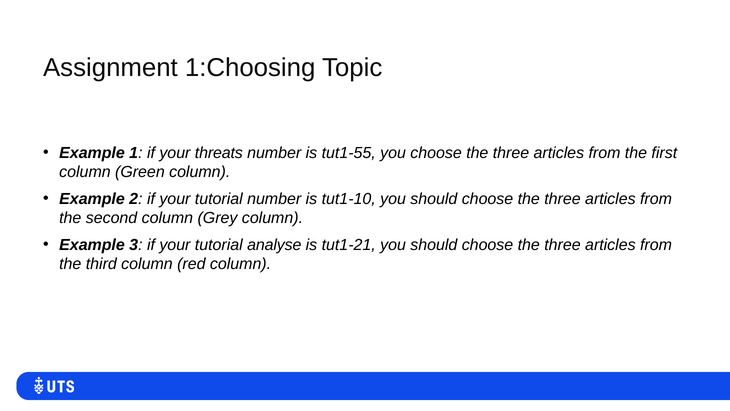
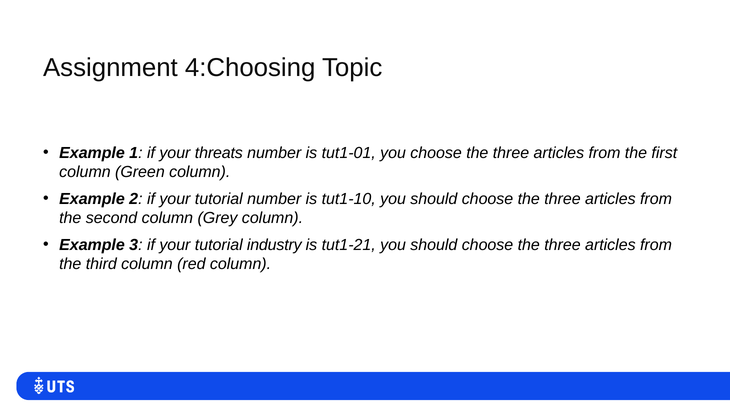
1:Choosing: 1:Choosing -> 4:Choosing
tut1-55: tut1-55 -> tut1-01
analyse: analyse -> industry
